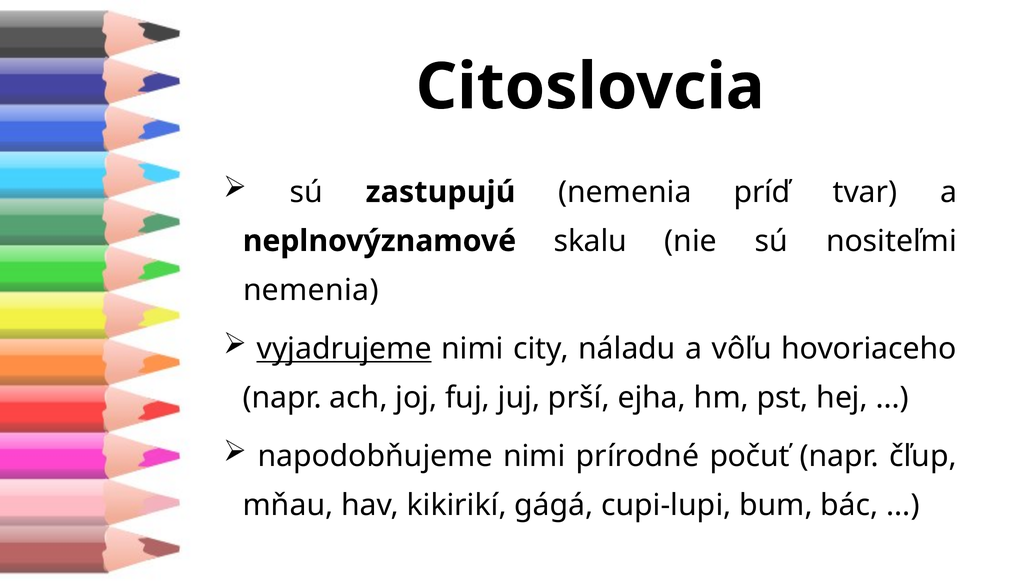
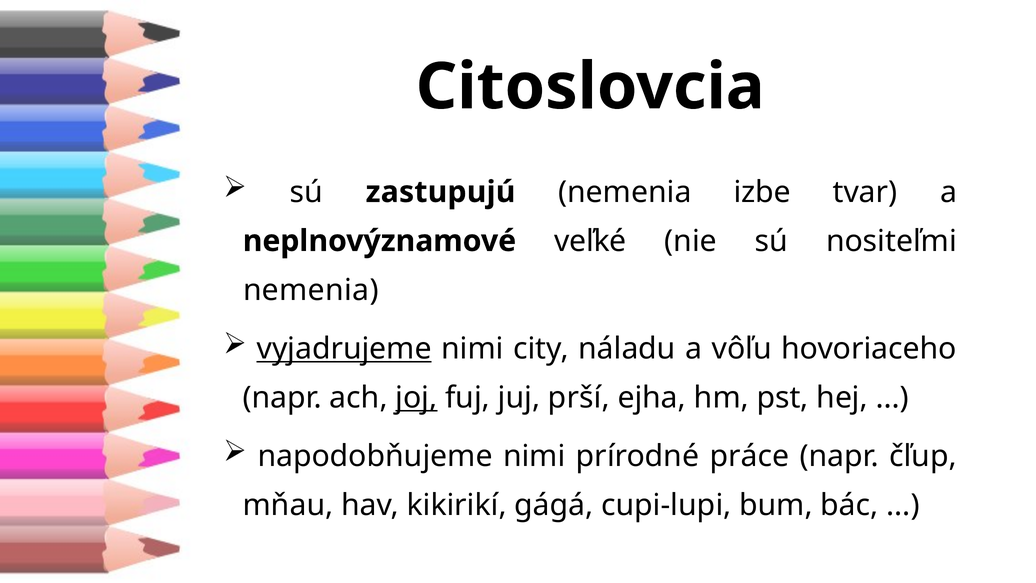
príď: príď -> izbe
skalu: skalu -> veľké
joj underline: none -> present
počuť: počuť -> práce
